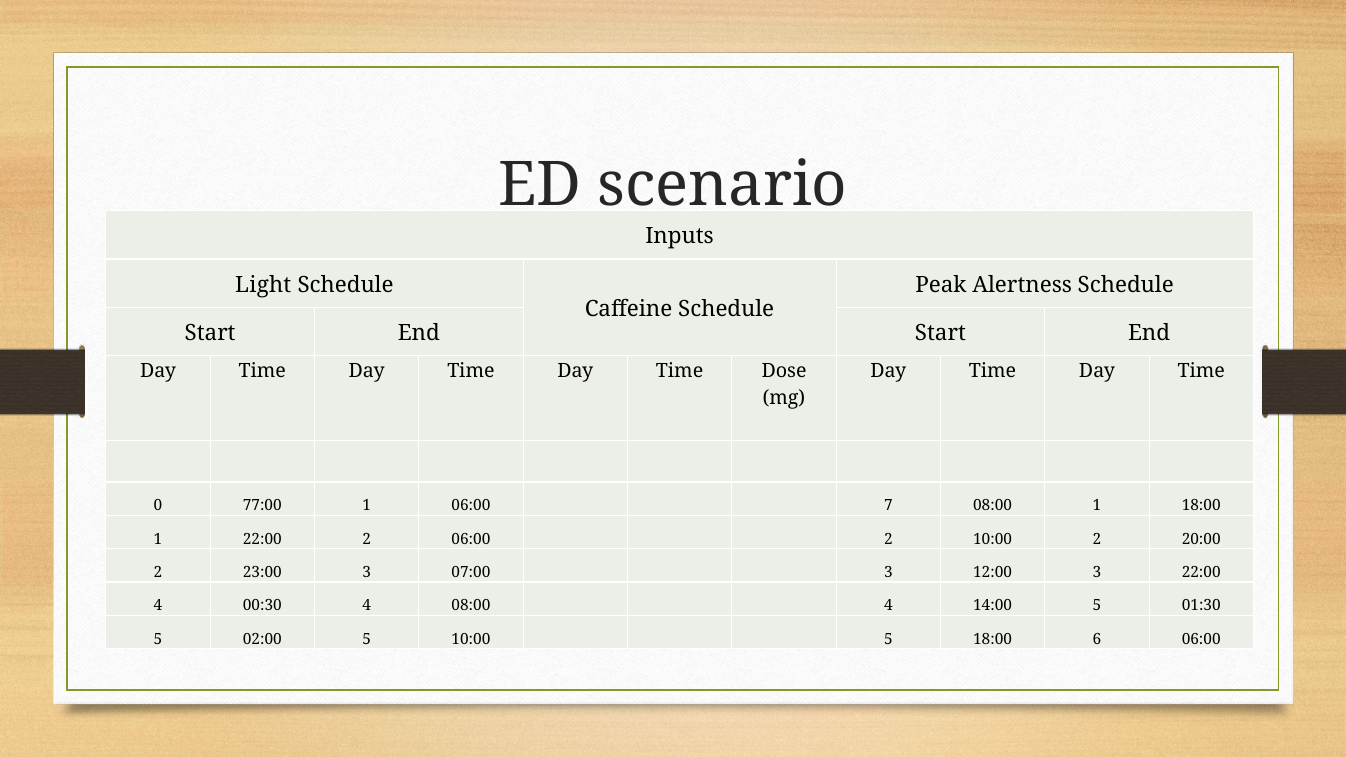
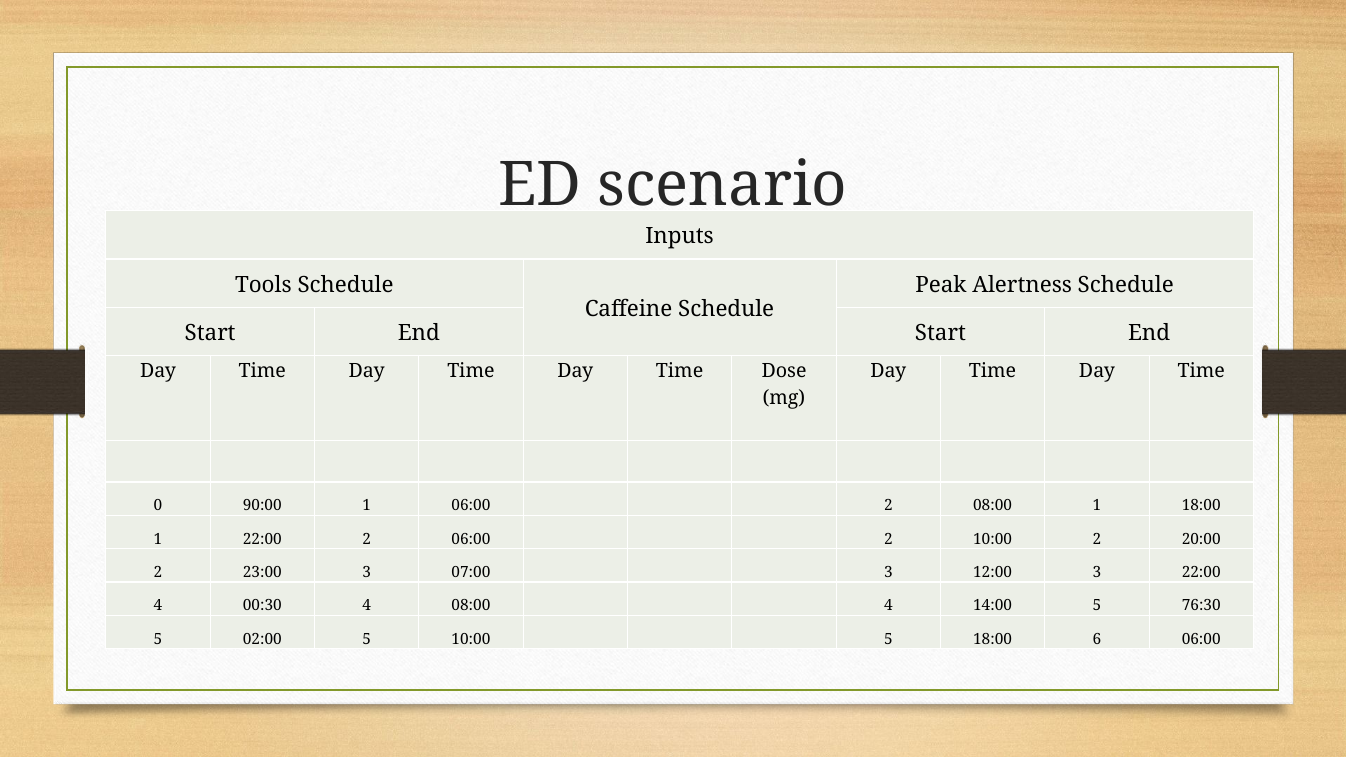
Light: Light -> Tools
77:00: 77:00 -> 90:00
1 06:00 7: 7 -> 2
01:30: 01:30 -> 76:30
